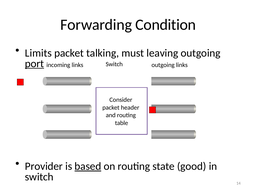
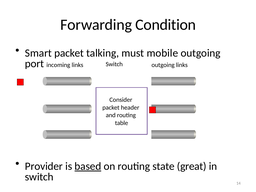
Limits: Limits -> Smart
leaving: leaving -> mobile
port underline: present -> none
good: good -> great
